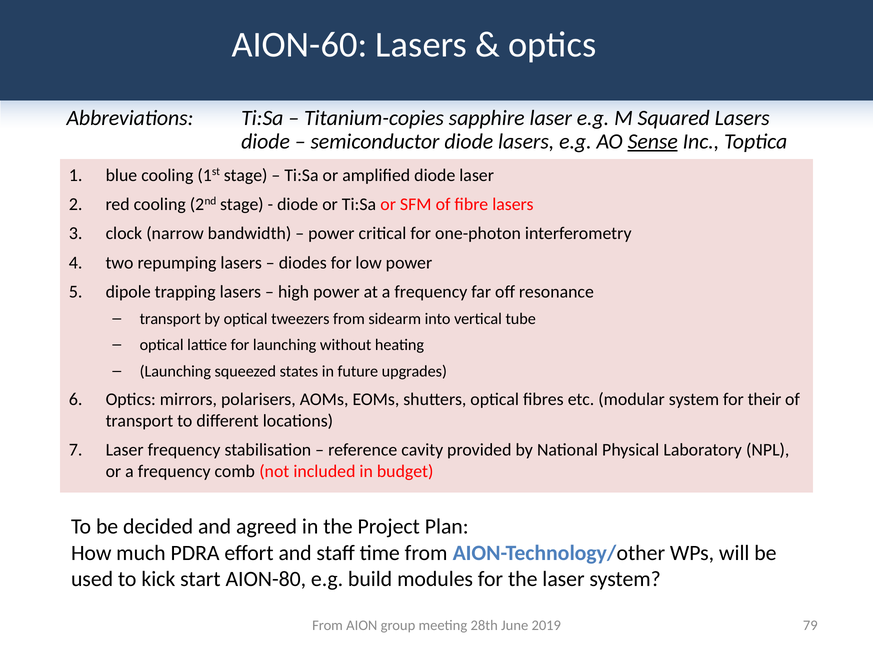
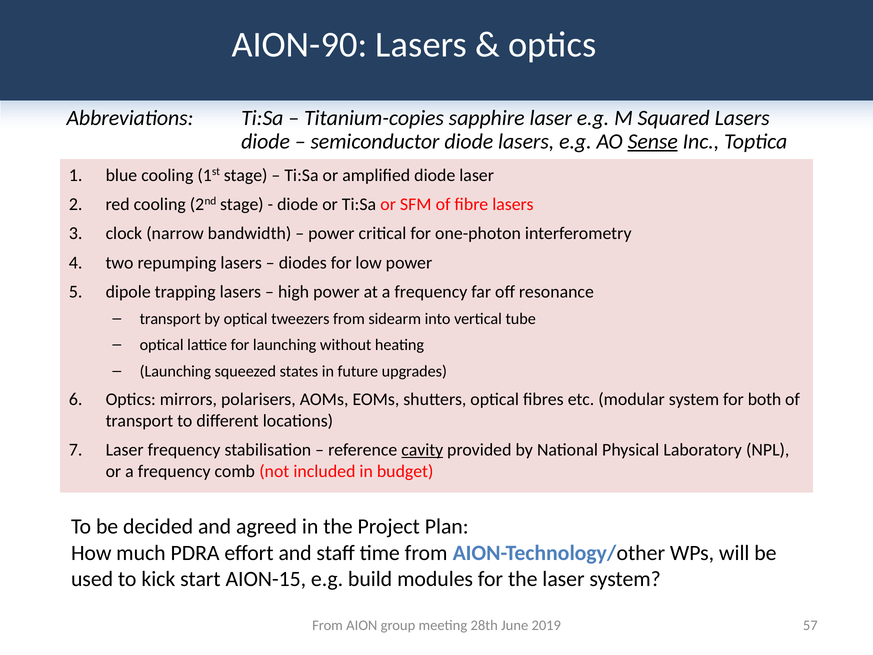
AION-60: AION-60 -> AION-90
their: their -> both
cavity underline: none -> present
AION-80: AION-80 -> AION-15
79: 79 -> 57
